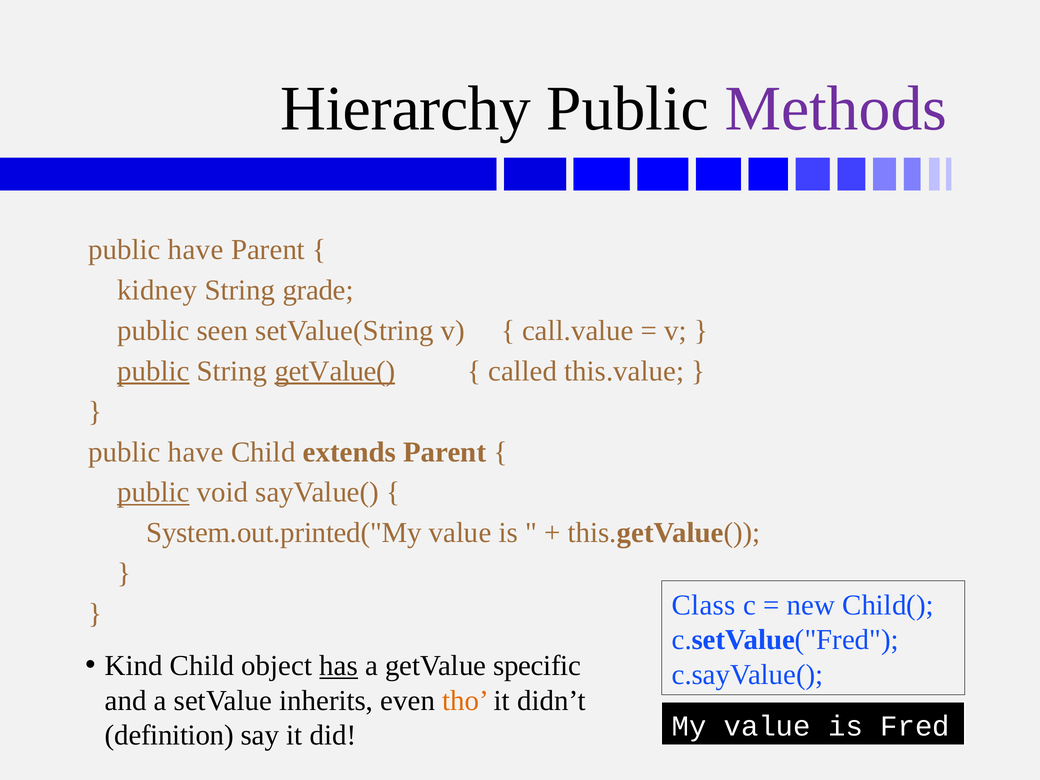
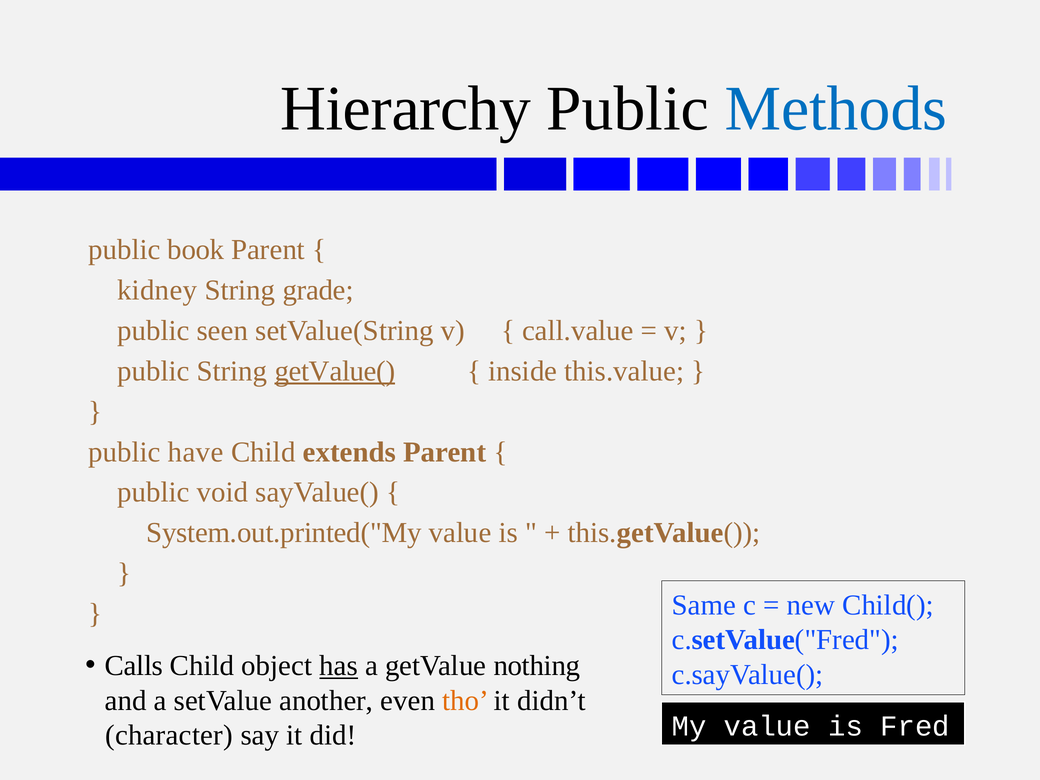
Methods colour: purple -> blue
have at (196, 250): have -> book
public at (153, 371) underline: present -> none
called: called -> inside
public at (153, 492) underline: present -> none
Class: Class -> Same
Kind: Kind -> Calls
specific: specific -> nothing
inherits: inherits -> another
definition: definition -> character
